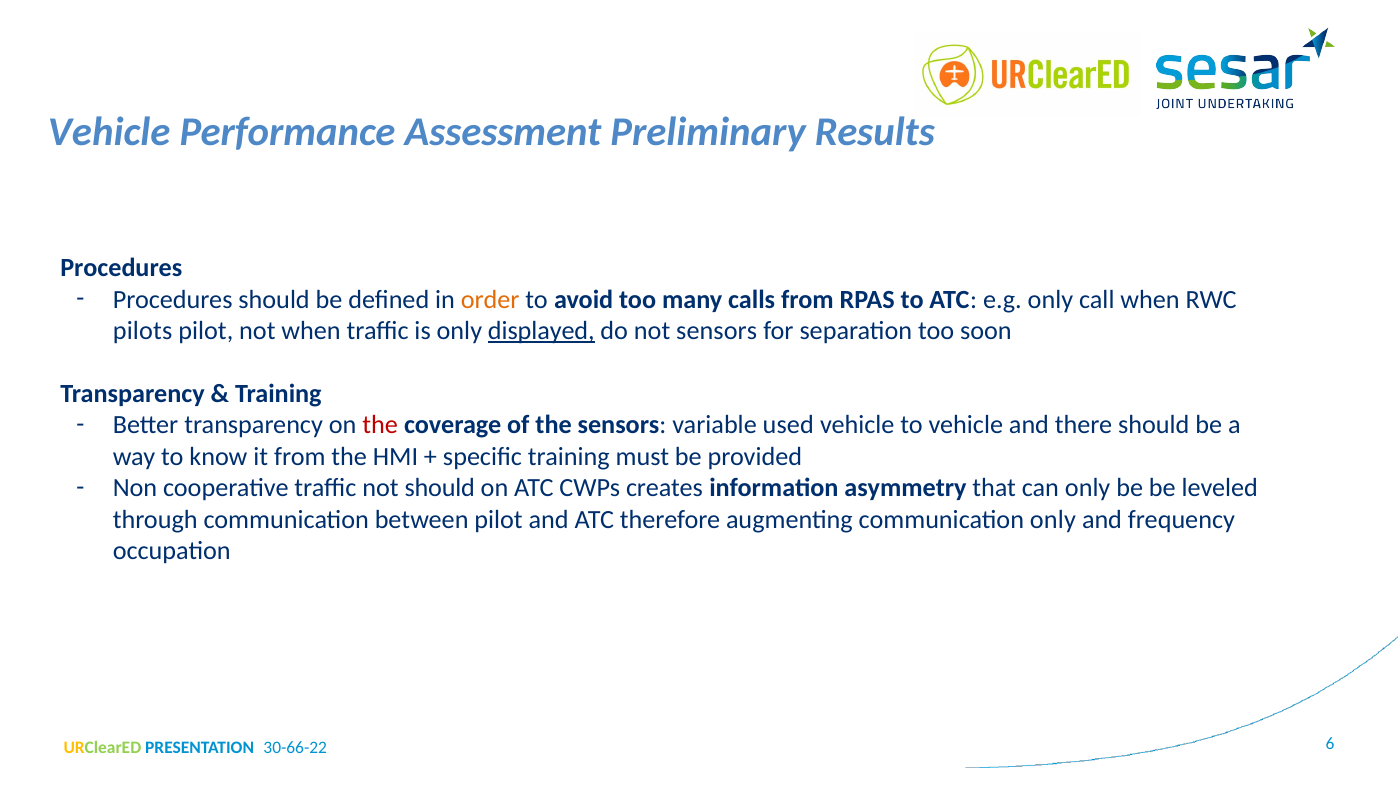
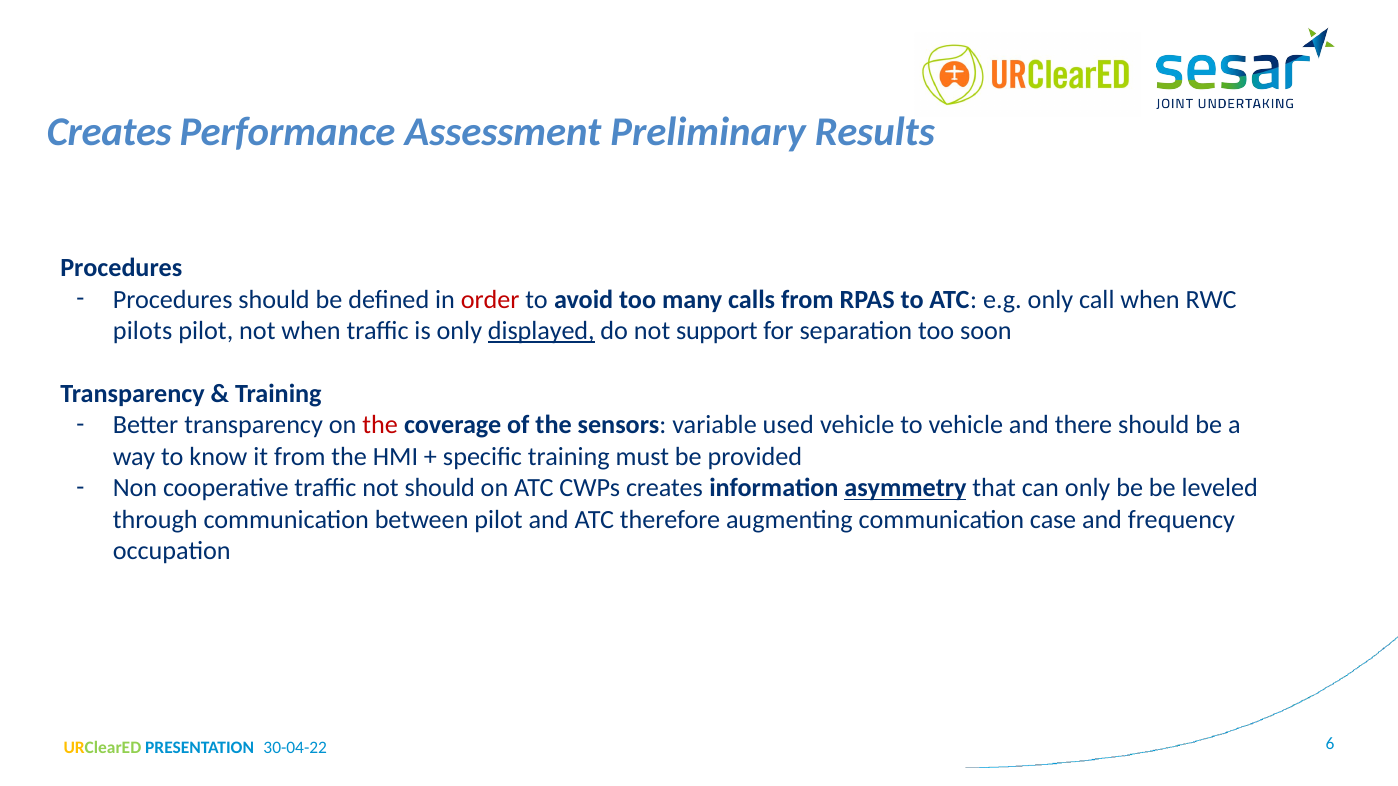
Vehicle at (109, 132): Vehicle -> Creates
order colour: orange -> red
not sensors: sensors -> support
asymmetry underline: none -> present
communication only: only -> case
30-66-22: 30-66-22 -> 30-04-22
